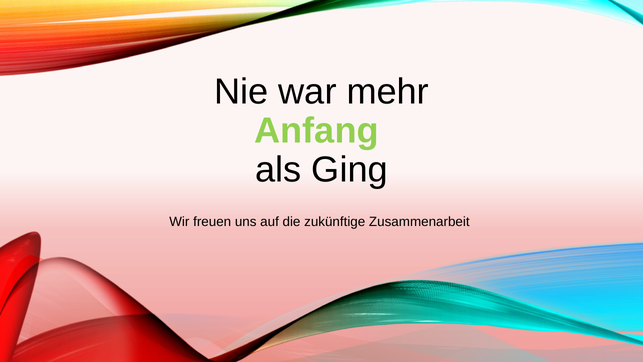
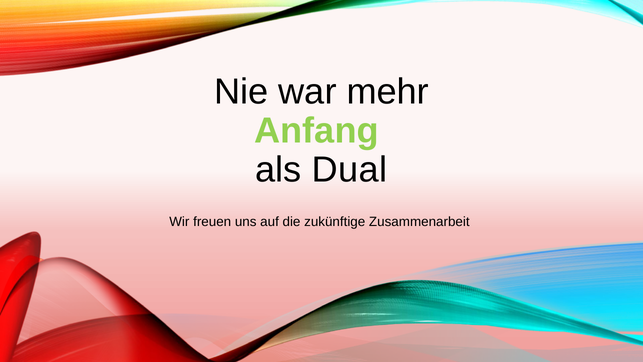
Ging: Ging -> Dual
